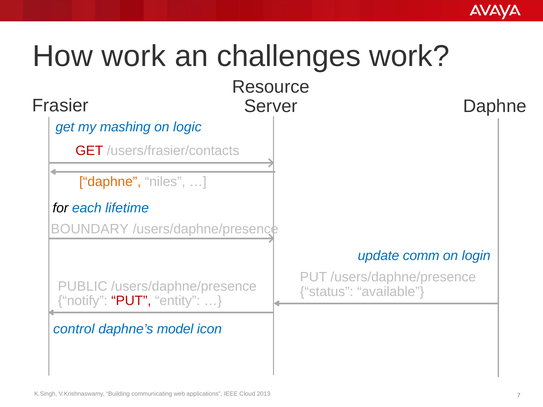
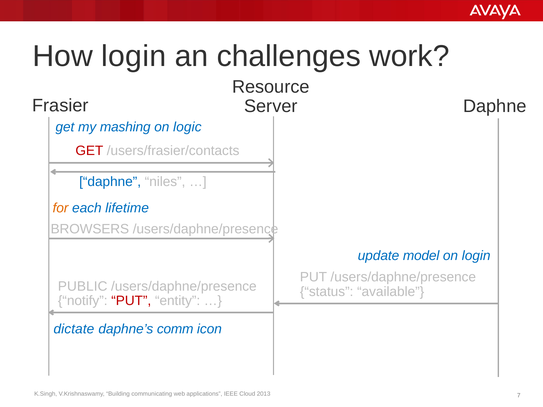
How work: work -> login
daphne at (110, 182) colour: orange -> blue
for colour: black -> orange
BOUNDARY: BOUNDARY -> BROWSERS
comm: comm -> model
control: control -> dictate
model: model -> comm
